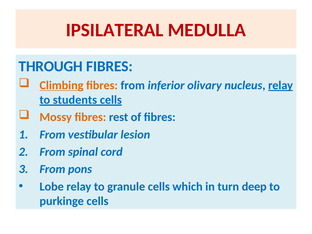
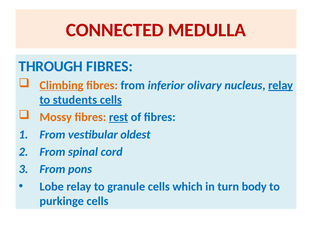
IPSILATERAL: IPSILATERAL -> CONNECTED
rest underline: none -> present
lesion: lesion -> oldest
deep: deep -> body
